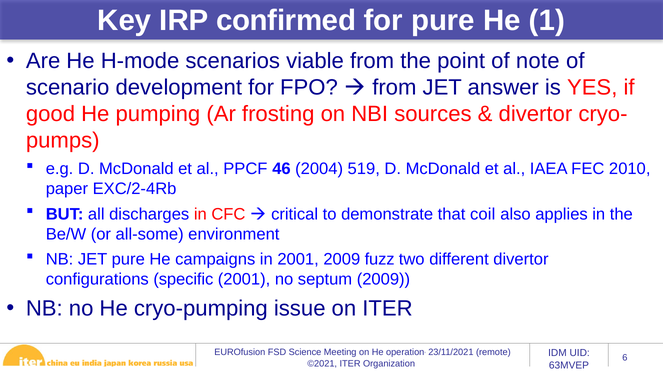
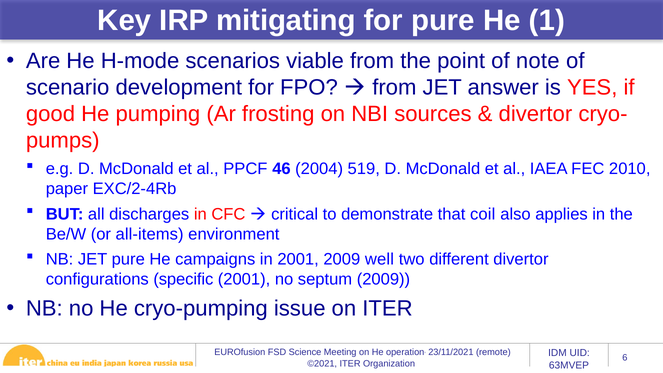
confirmed: confirmed -> mitigating
all-some: all-some -> all-items
fuzz: fuzz -> well
